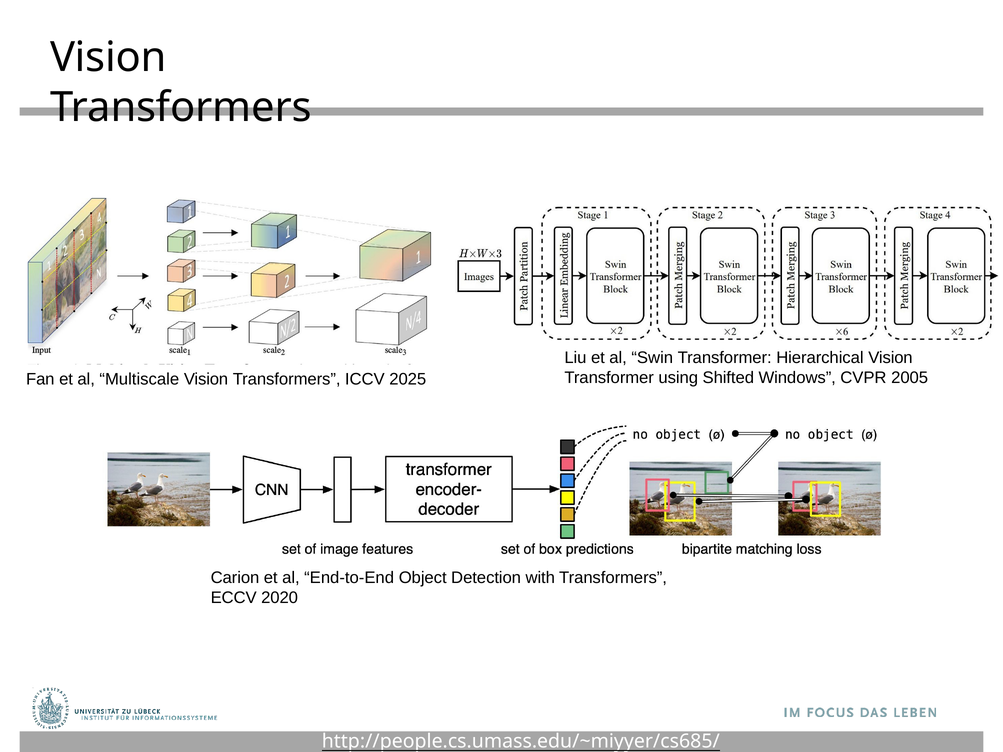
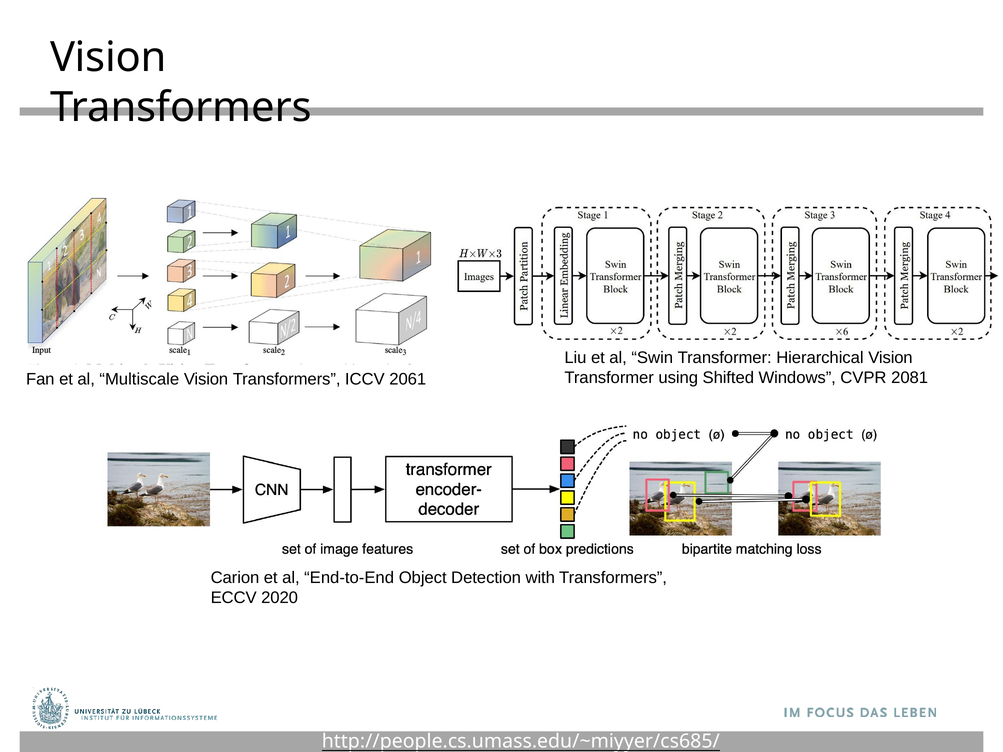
2005: 2005 -> 2081
2025: 2025 -> 2061
